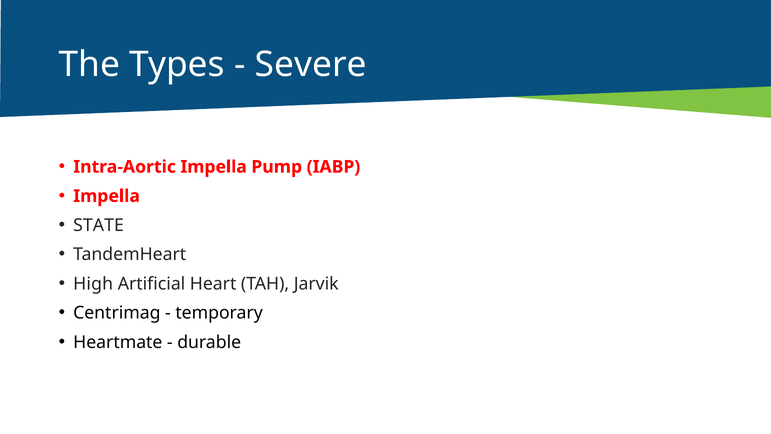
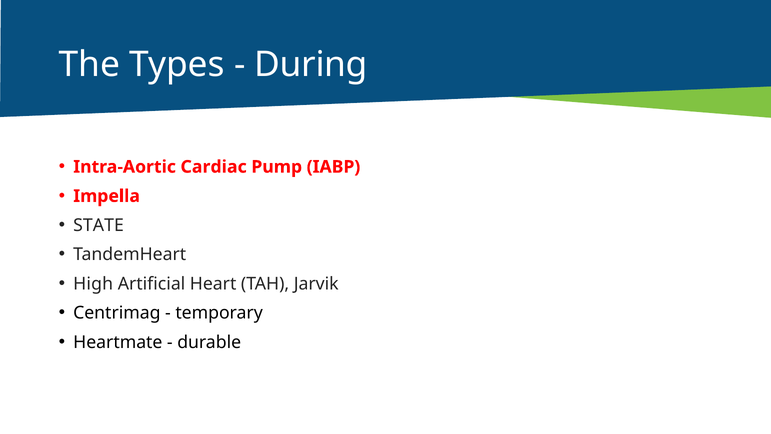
Severe: Severe -> During
Intra-Aortic Impella: Impella -> Cardiac
